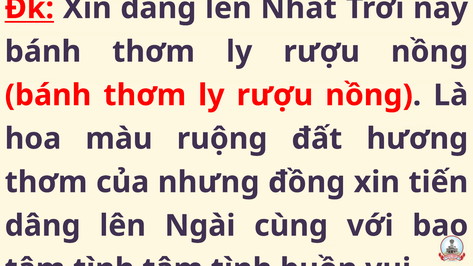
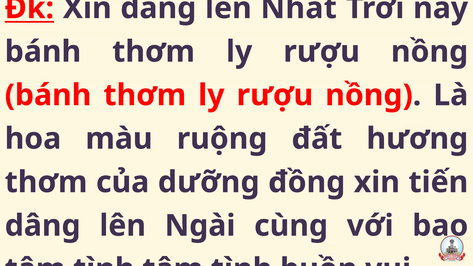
nhưng: nhưng -> dưỡng
